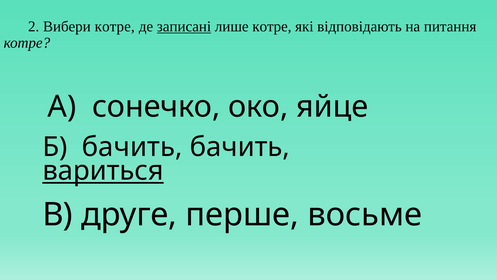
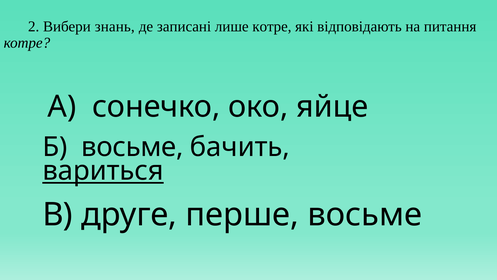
Вибери котре: котре -> знань
записані underline: present -> none
Б бачить: бачить -> восьме
